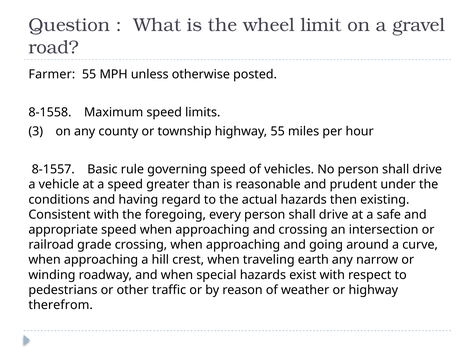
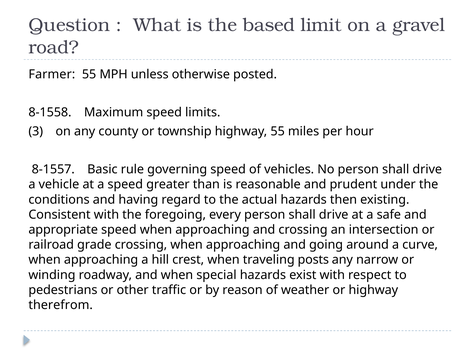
wheel: wheel -> based
earth: earth -> posts
